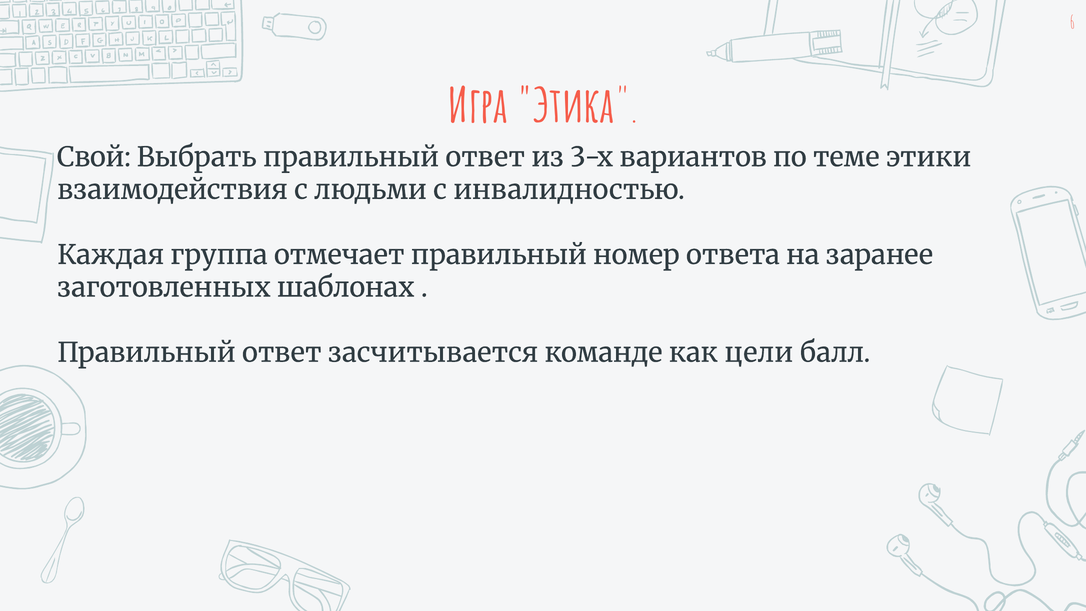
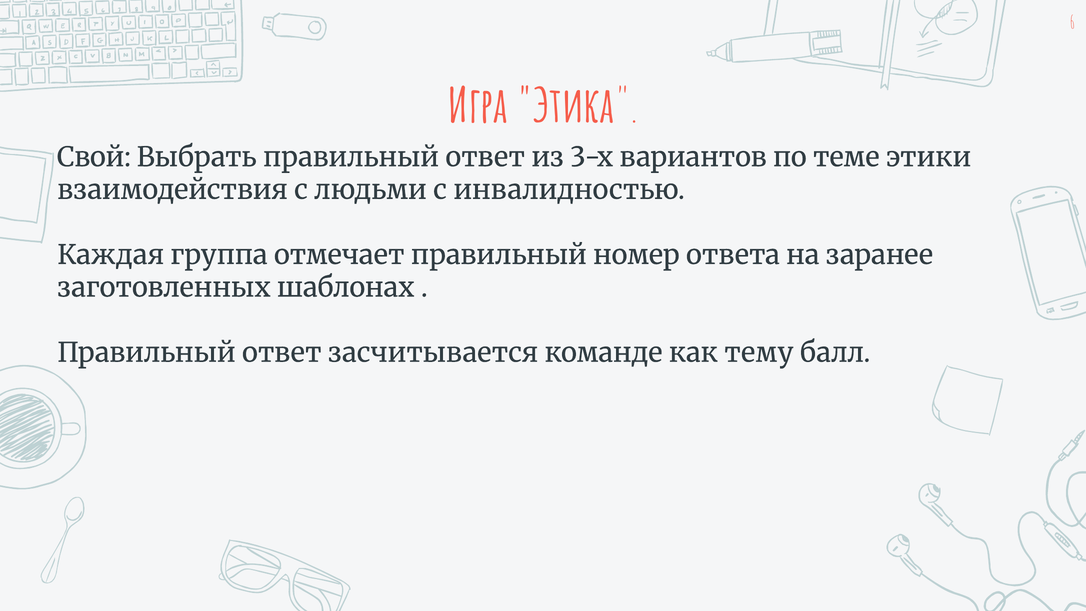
цели: цели -> тему
